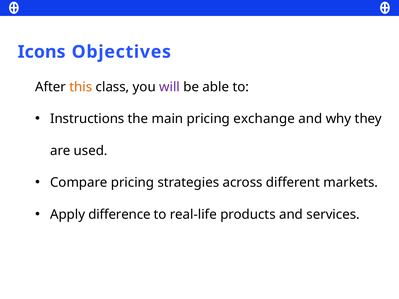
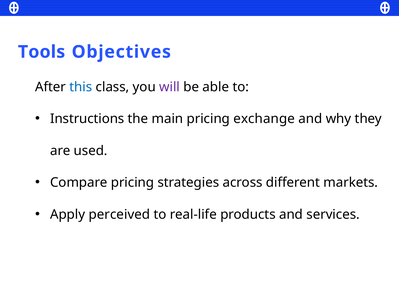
Icons: Icons -> Tools
this colour: orange -> blue
difference: difference -> perceived
